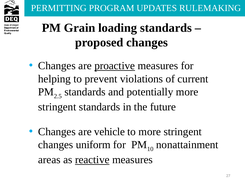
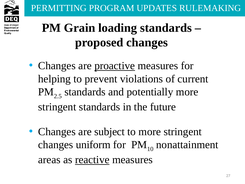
vehicle: vehicle -> subject
